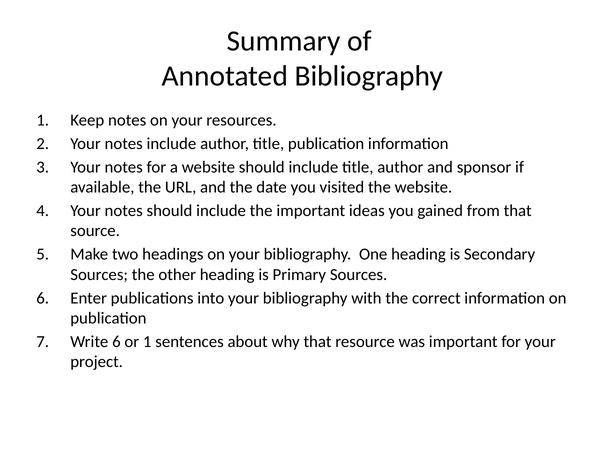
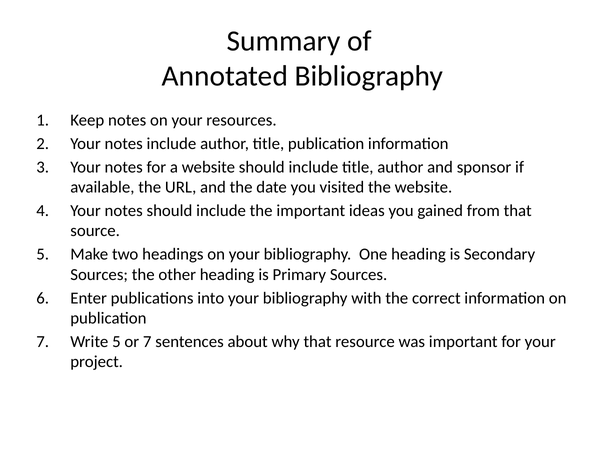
Write 6: 6 -> 5
or 1: 1 -> 7
